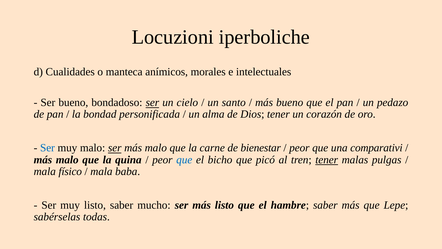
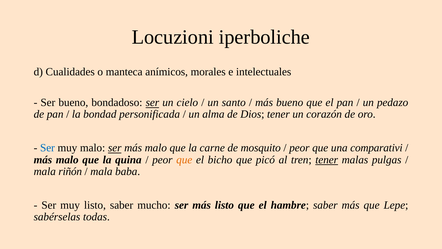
bienestar: bienestar -> mosquito
que at (184, 159) colour: blue -> orange
físico: físico -> riñón
